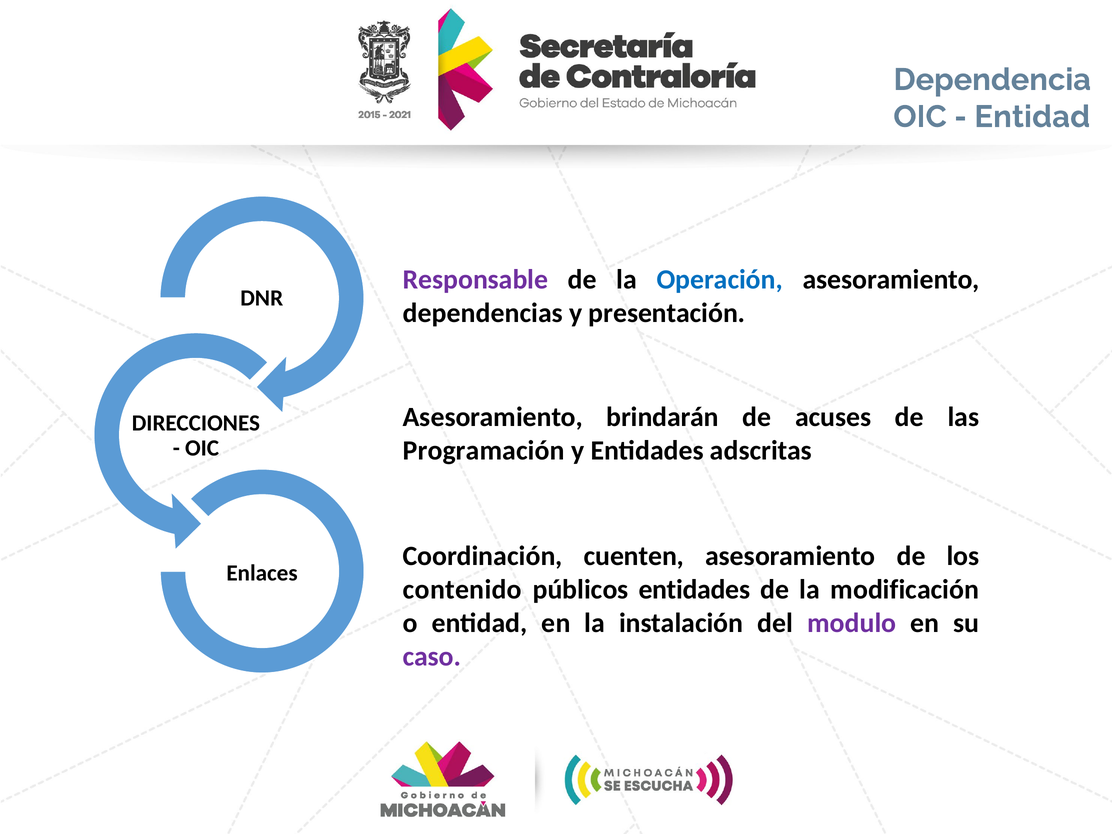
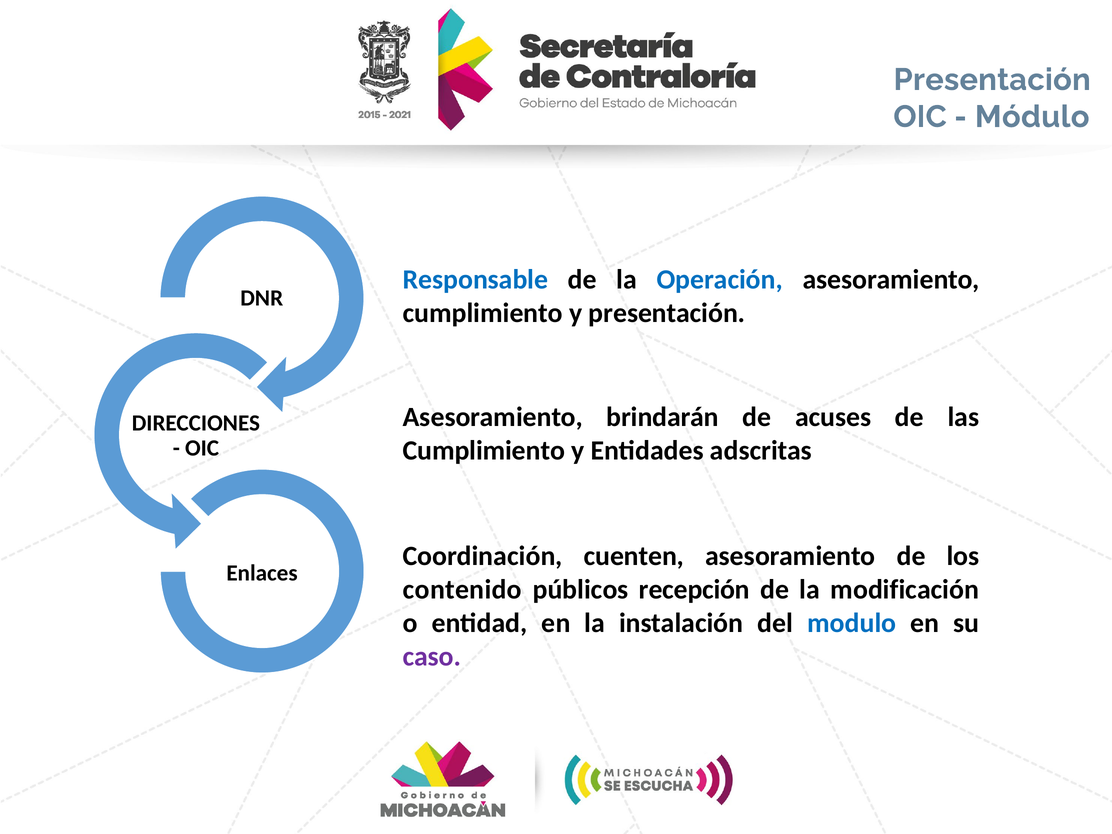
Dependencia at (992, 80): Dependencia -> Presentación
Entidad at (1032, 117): Entidad -> Módulo
Responsable colour: purple -> blue
dependencias at (483, 313): dependencias -> cumplimiento
Programación at (484, 451): Programación -> Cumplimiento
públicos entidades: entidades -> recepción
modulo colour: purple -> blue
